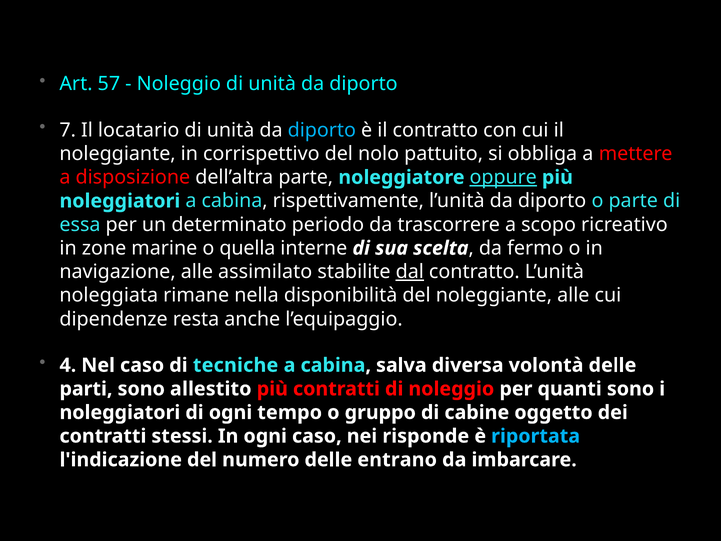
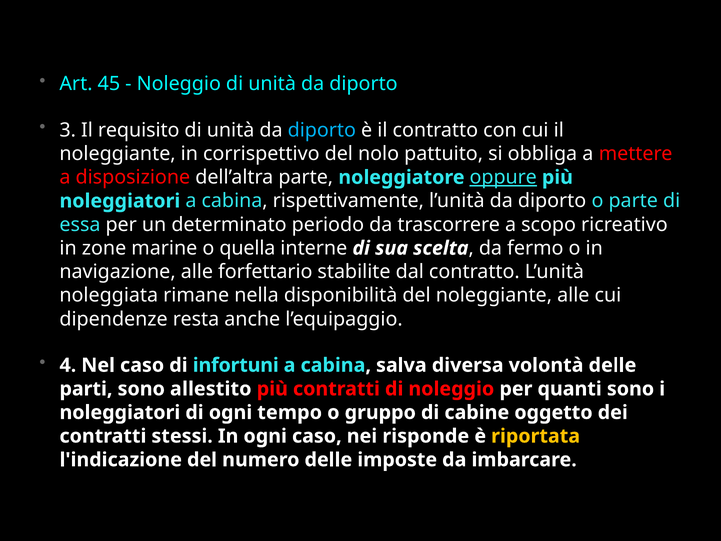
57: 57 -> 45
7: 7 -> 3
locatario: locatario -> requisito
assimilato: assimilato -> forfettario
dal underline: present -> none
tecniche: tecniche -> infortuni
riportata colour: light blue -> yellow
entrano: entrano -> imposte
